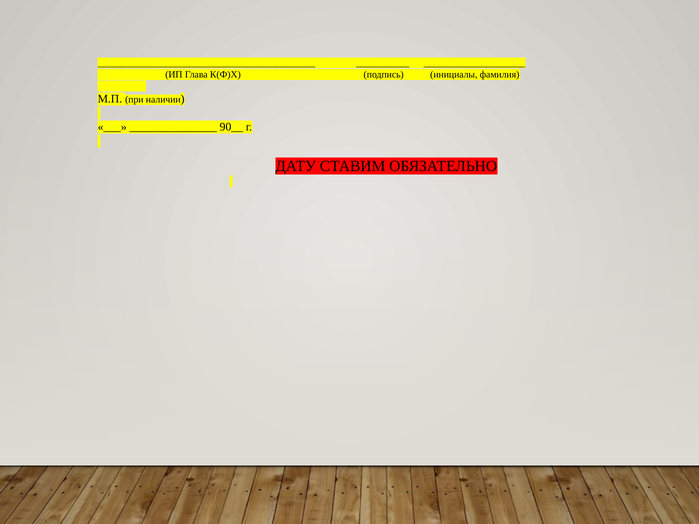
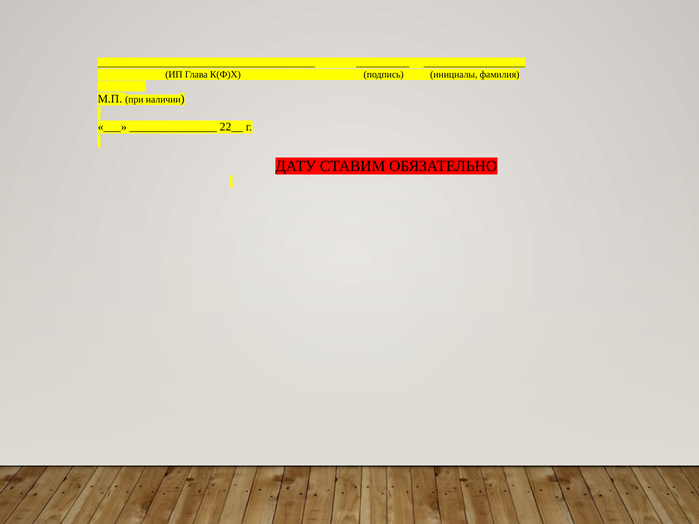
90__: 90__ -> 22__
